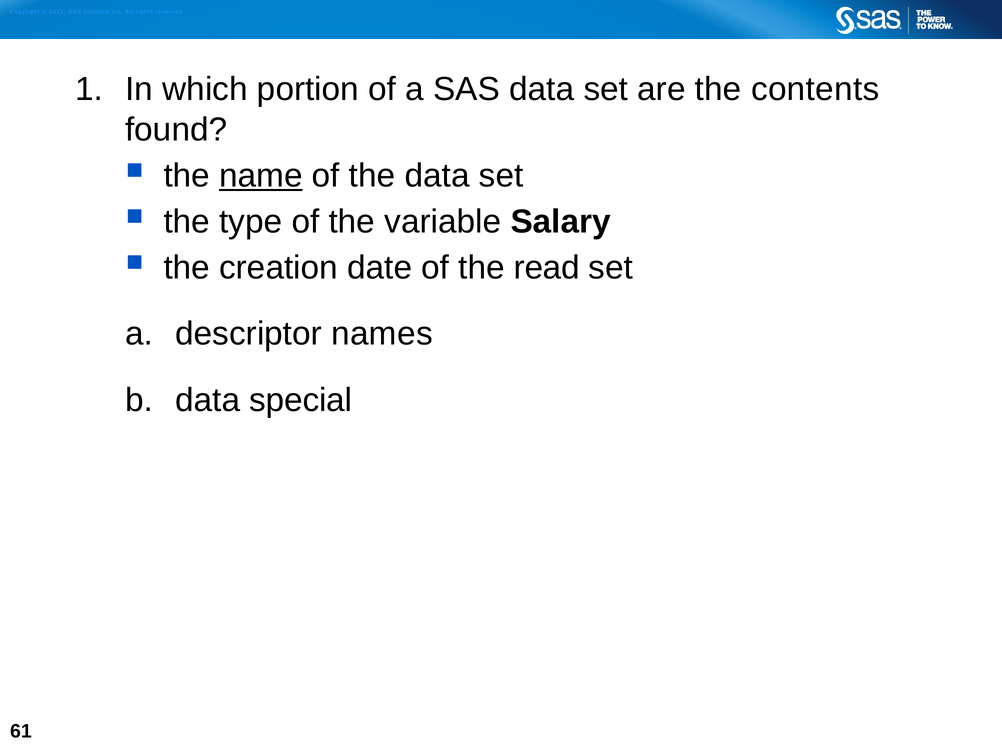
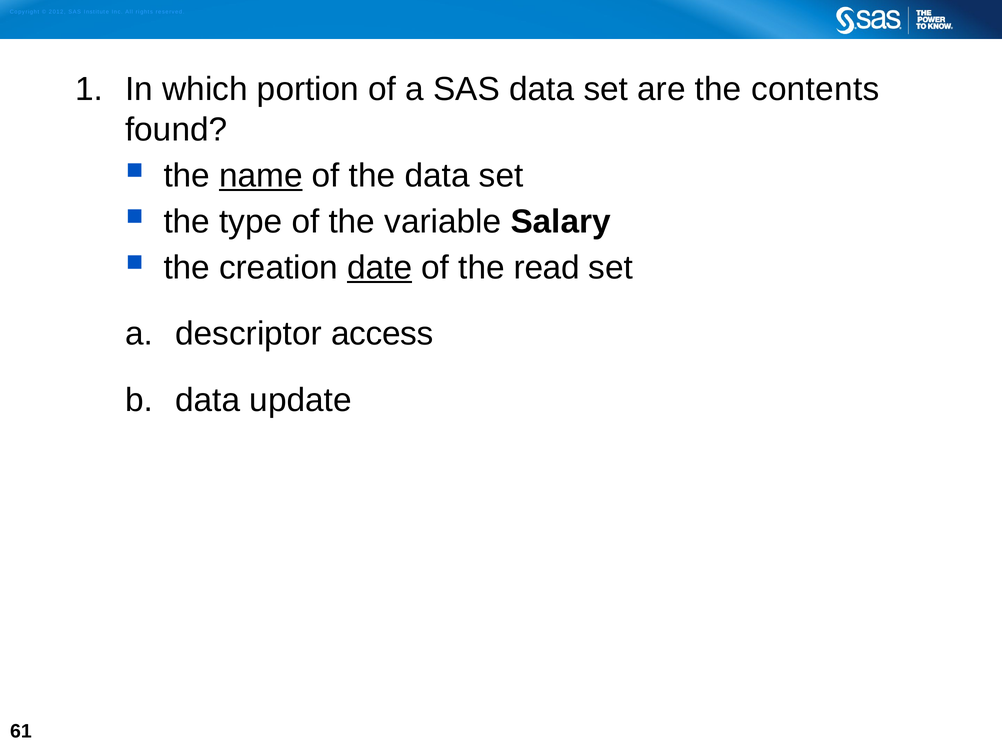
date underline: none -> present
names: names -> access
special: special -> update
